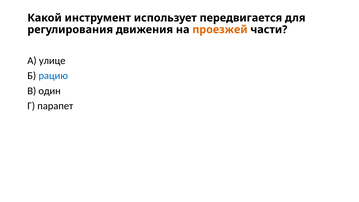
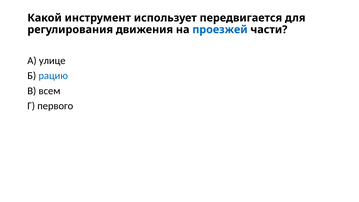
проезжей colour: orange -> blue
один: один -> всем
парапет: парапет -> первого
